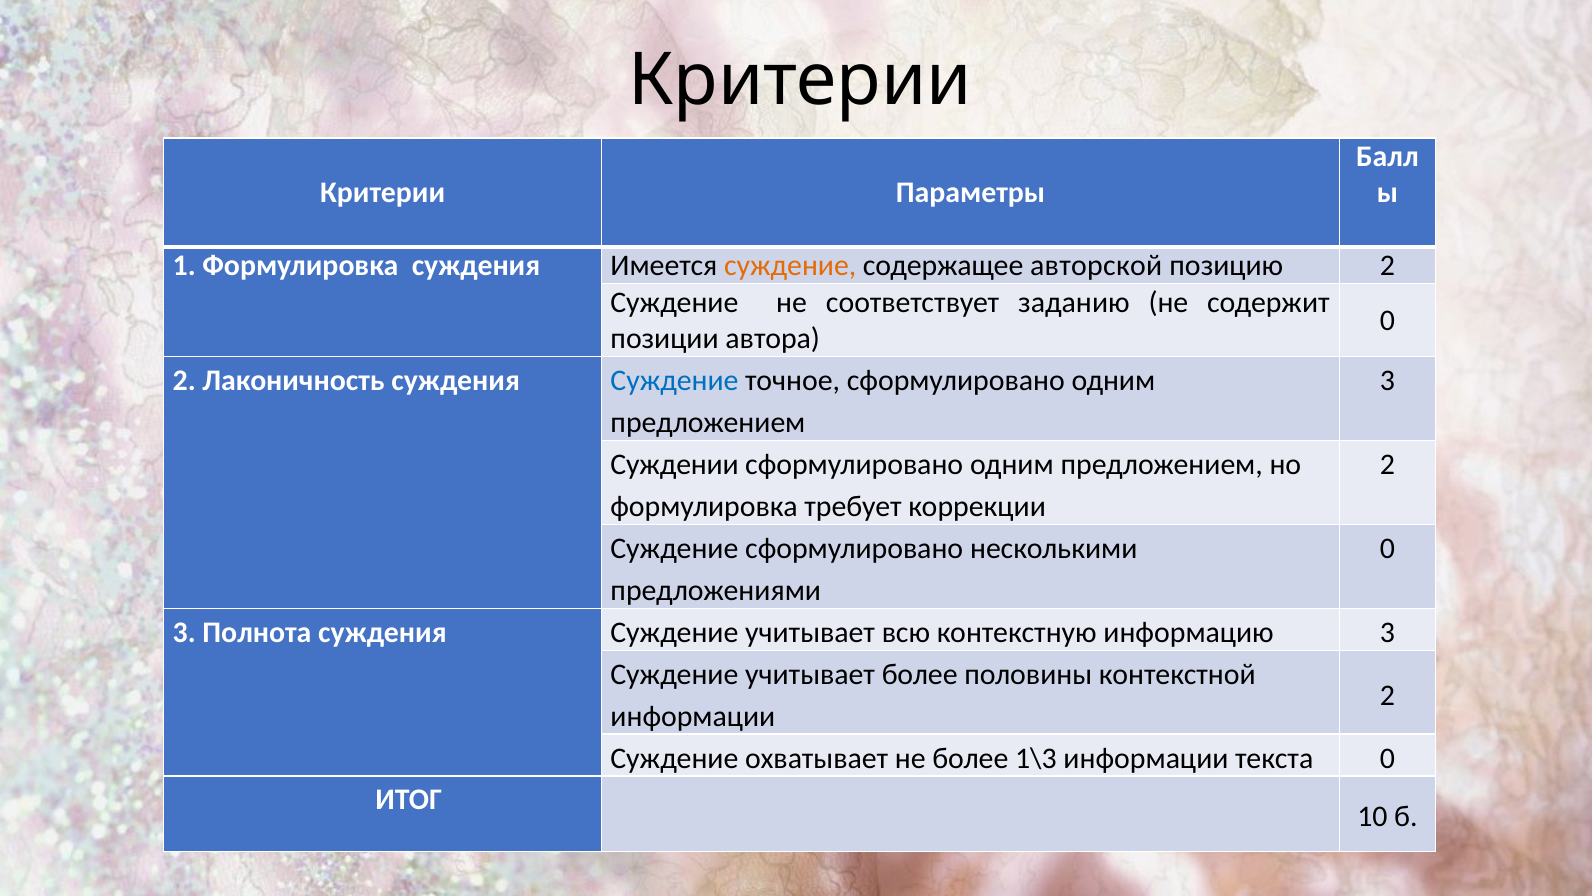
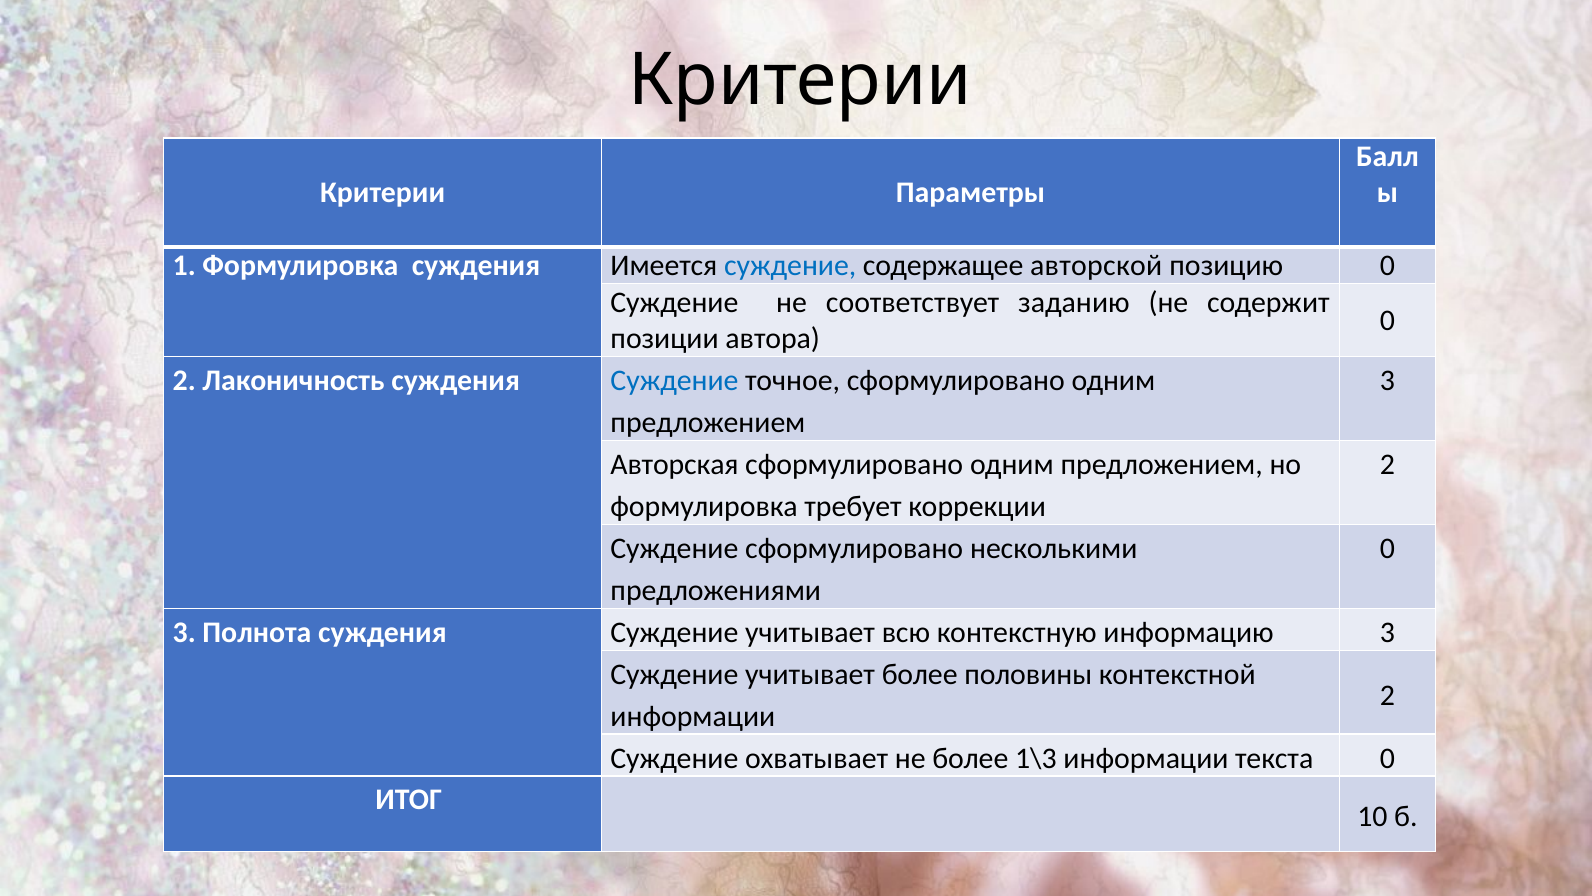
суждение at (790, 266) colour: orange -> blue
позицию 2: 2 -> 0
Суждении: Суждении -> Авторская
